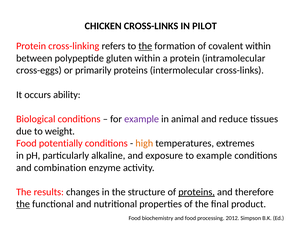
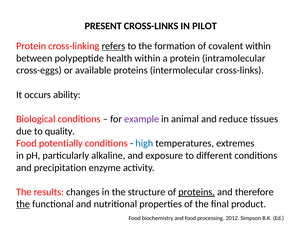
CHICKEN: CHICKEN -> PRESENT
refers underline: none -> present
the at (145, 46) underline: present -> none
gluten: gluten -> health
primarily: primarily -> available
weight: weight -> quality
high colour: orange -> blue
to example: example -> different
combination: combination -> precipitation
